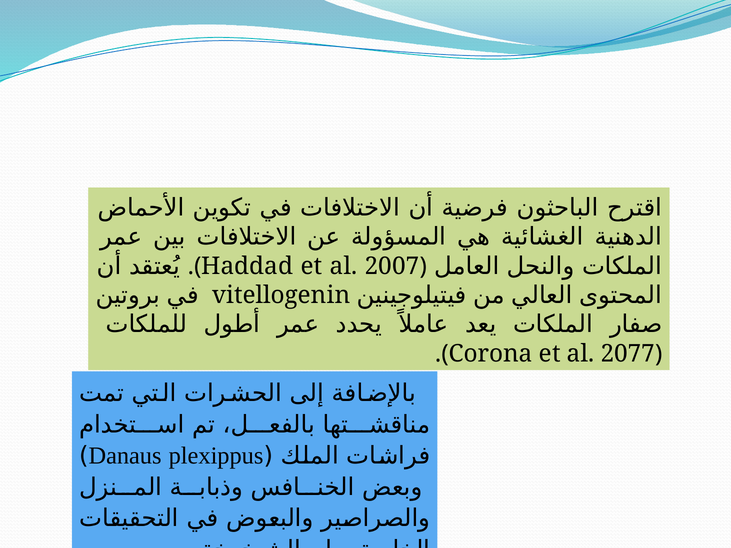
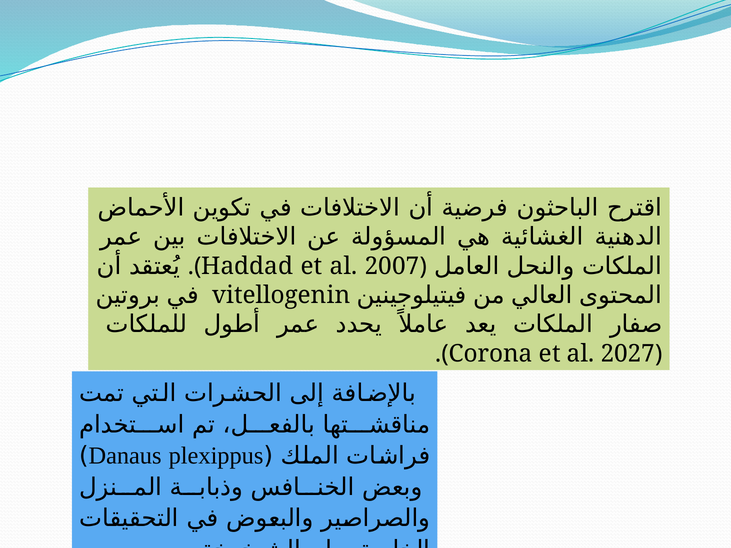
2077: 2077 -> 2027
